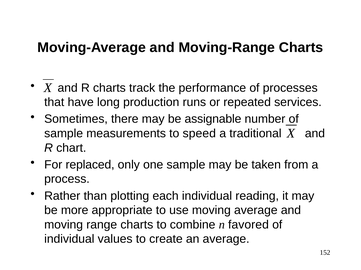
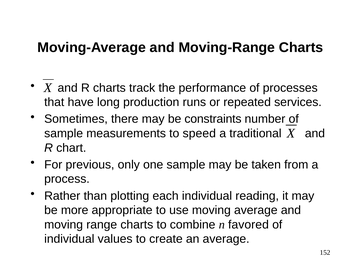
assignable: assignable -> constraints
replaced: replaced -> previous
